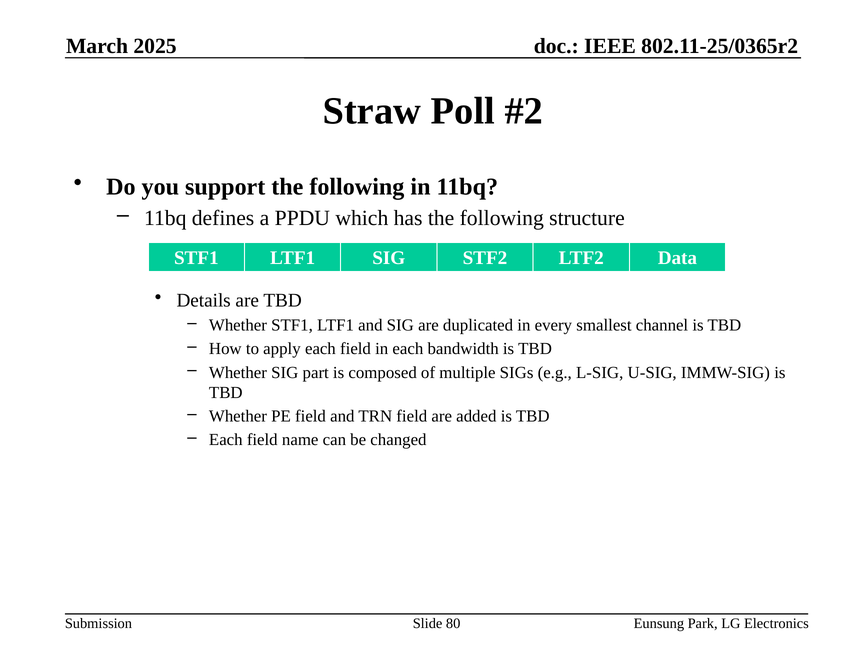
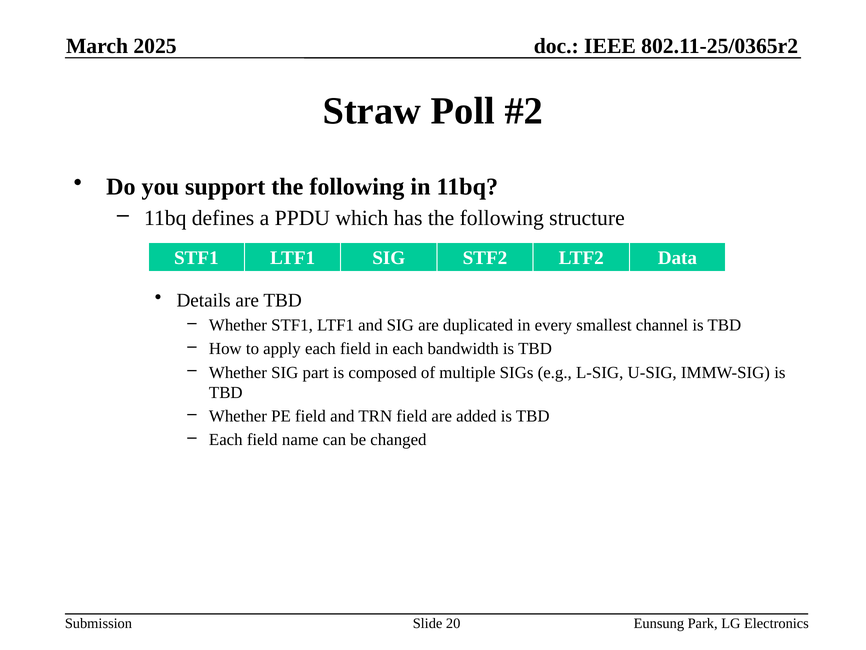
80: 80 -> 20
